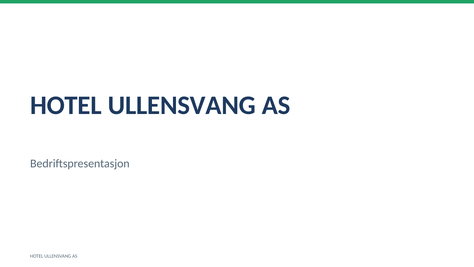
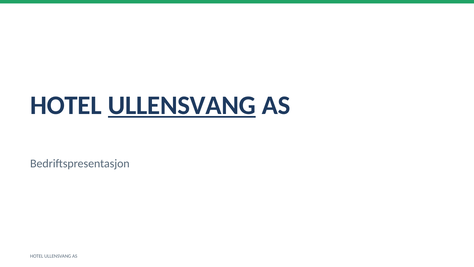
ULLENSVANG at (182, 105) underline: none -> present
